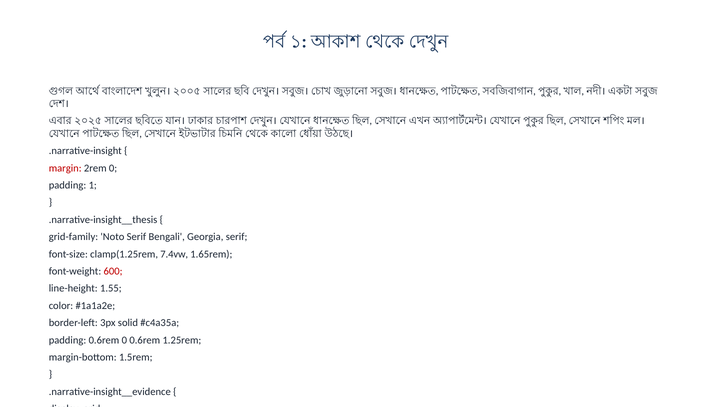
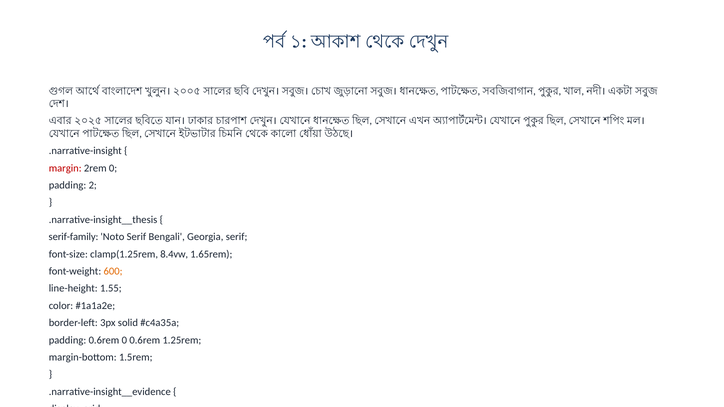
1: 1 -> 2
grid-family: grid-family -> serif-family
7.4vw: 7.4vw -> 8.4vw
600 colour: red -> orange
